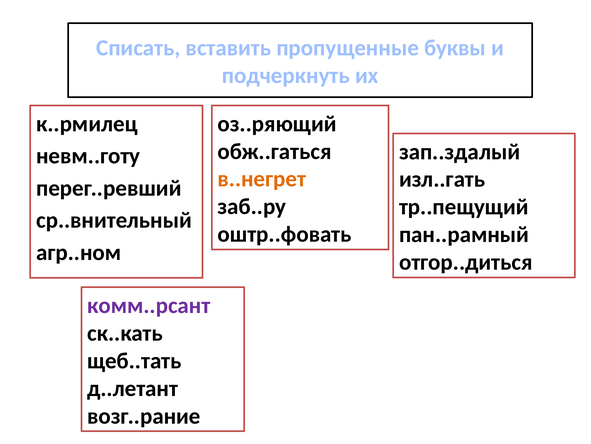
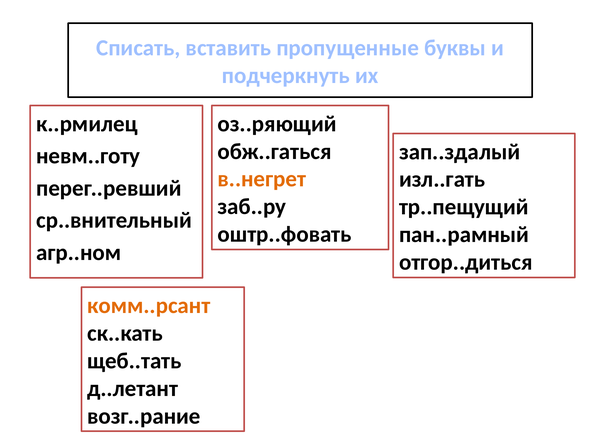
комм..рсант colour: purple -> orange
